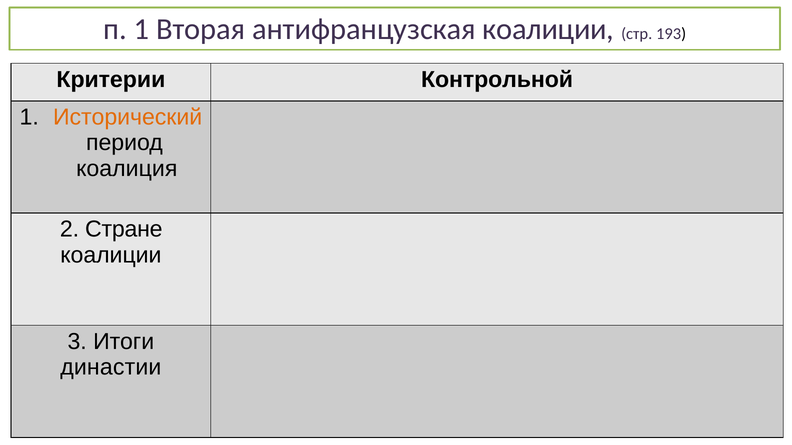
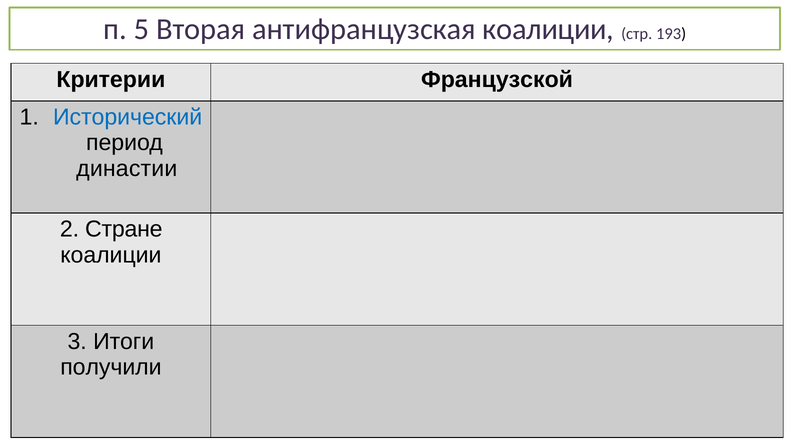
п 1: 1 -> 5
Контрольной: Контрольной -> Французской
Исторический colour: orange -> blue
коалиция: коалиция -> династии
династии: династии -> получили
